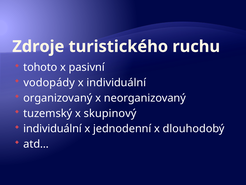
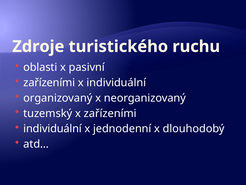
tohoto: tohoto -> oblasti
vodopády at (49, 82): vodopády -> zařízeními
x skupinový: skupinový -> zařízeními
